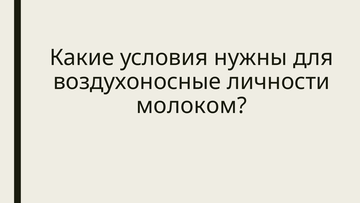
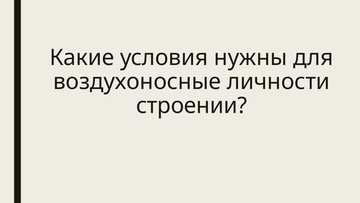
молоком: молоком -> строении
